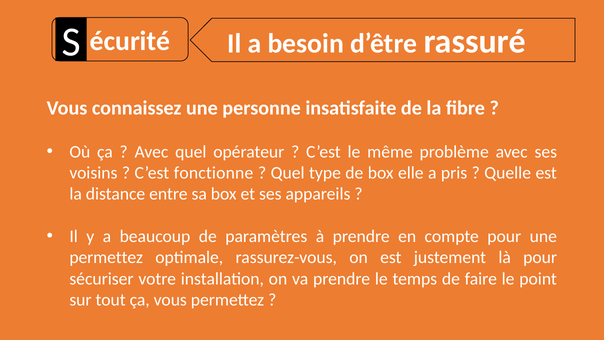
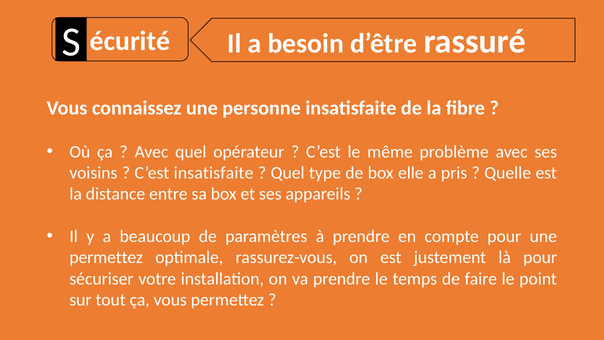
C’est fonctionne: fonctionne -> insatisfaite
